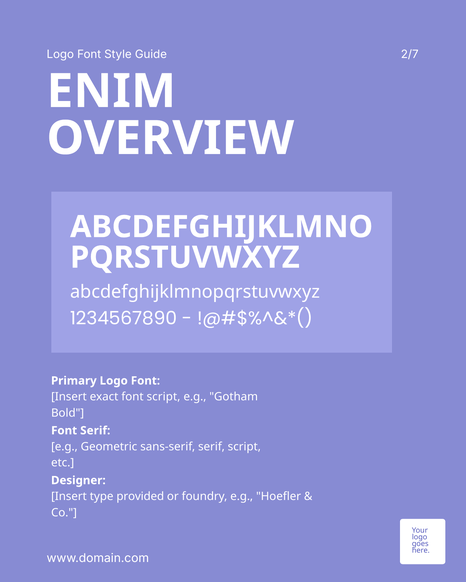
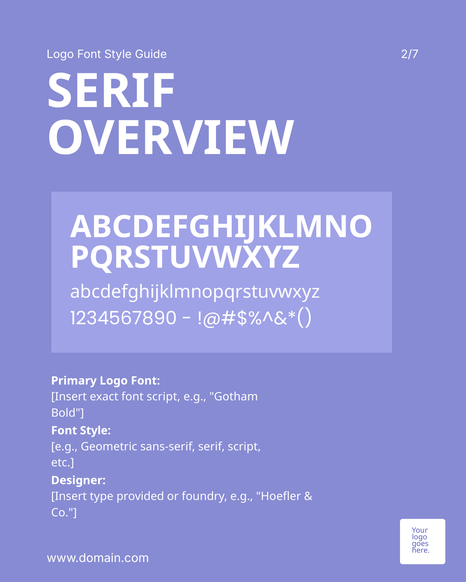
ENIM at (111, 91): ENIM -> SERIF
Serif at (95, 431): Serif -> Style
